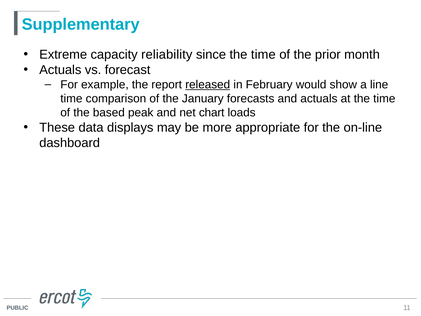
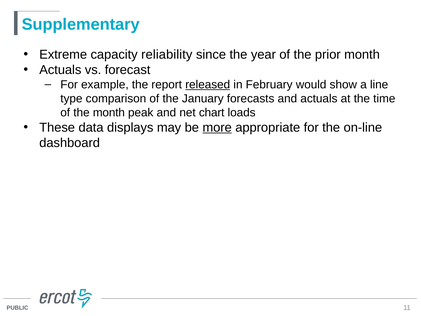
since the time: time -> year
time at (71, 99): time -> type
the based: based -> month
more underline: none -> present
